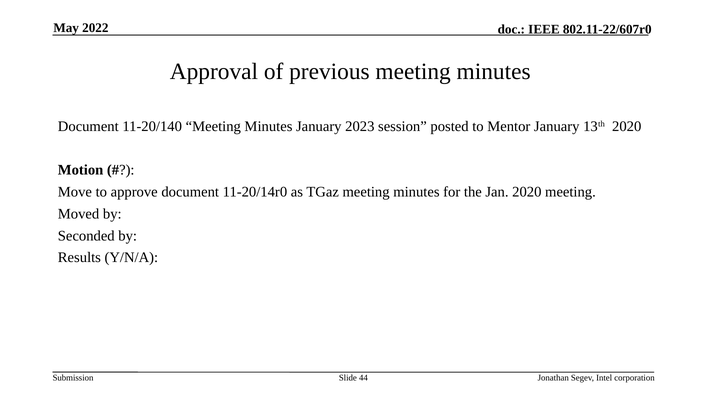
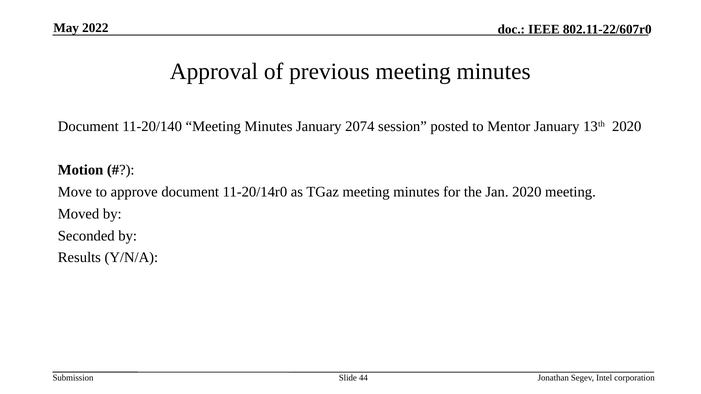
2023: 2023 -> 2074
